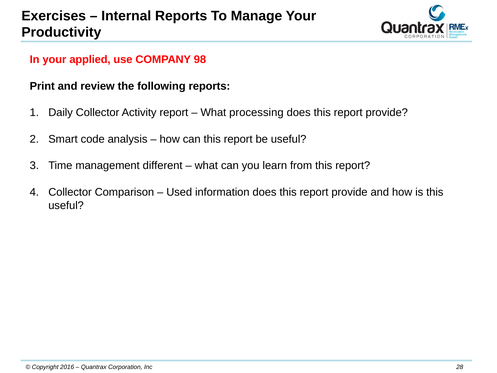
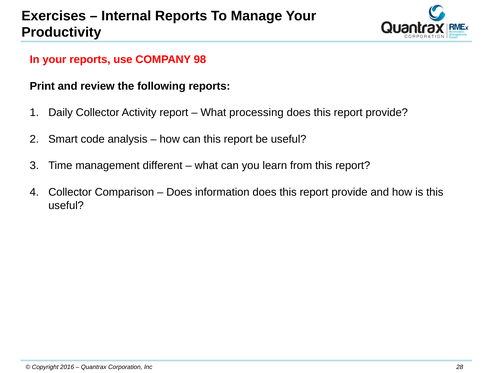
your applied: applied -> reports
Used at (179, 192): Used -> Does
